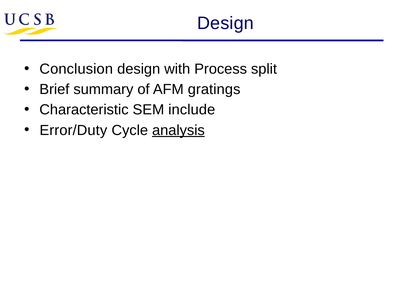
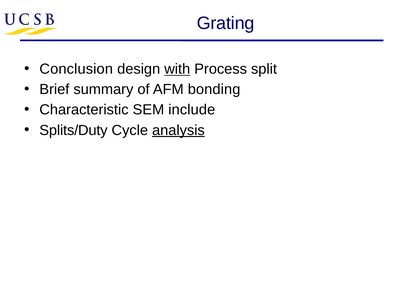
Design at (225, 23): Design -> Grating
with underline: none -> present
gratings: gratings -> bonding
Error/Duty: Error/Duty -> Splits/Duty
